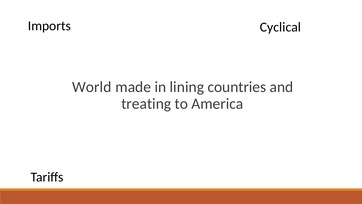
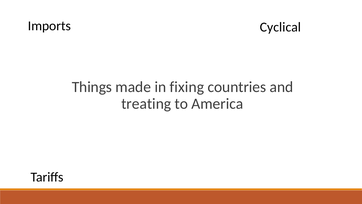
World: World -> Things
lining: lining -> fixing
